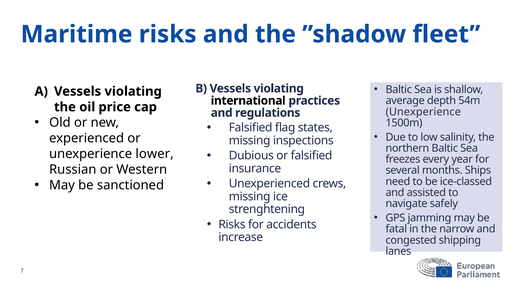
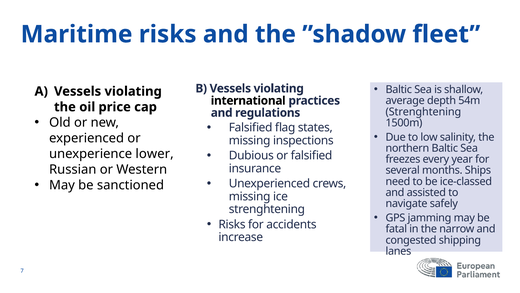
Unexperience at (423, 112): Unexperience -> Strenghtening
